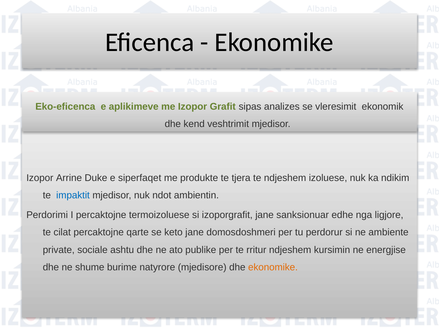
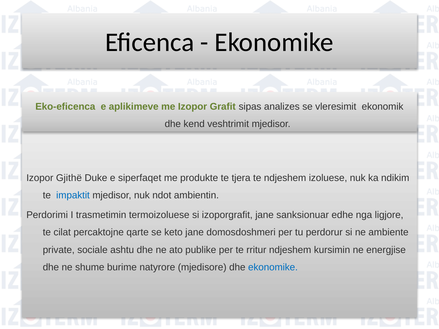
Arrine: Arrine -> Gjithë
I percaktojne: percaktojne -> trasmetimin
ekonomike at (273, 268) colour: orange -> blue
